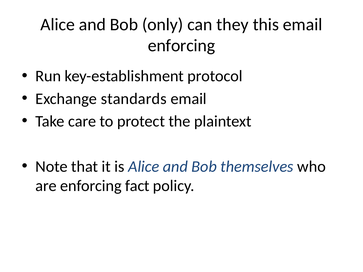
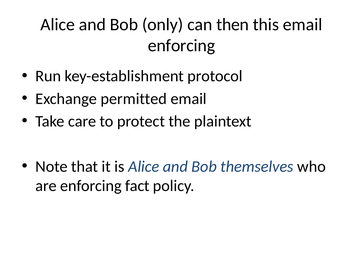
they: they -> then
standards: standards -> permitted
